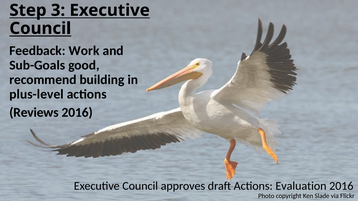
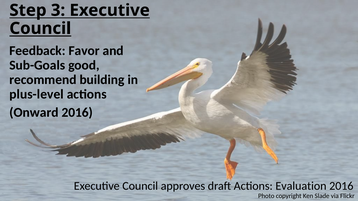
Work: Work -> Favor
Reviews: Reviews -> Onward
